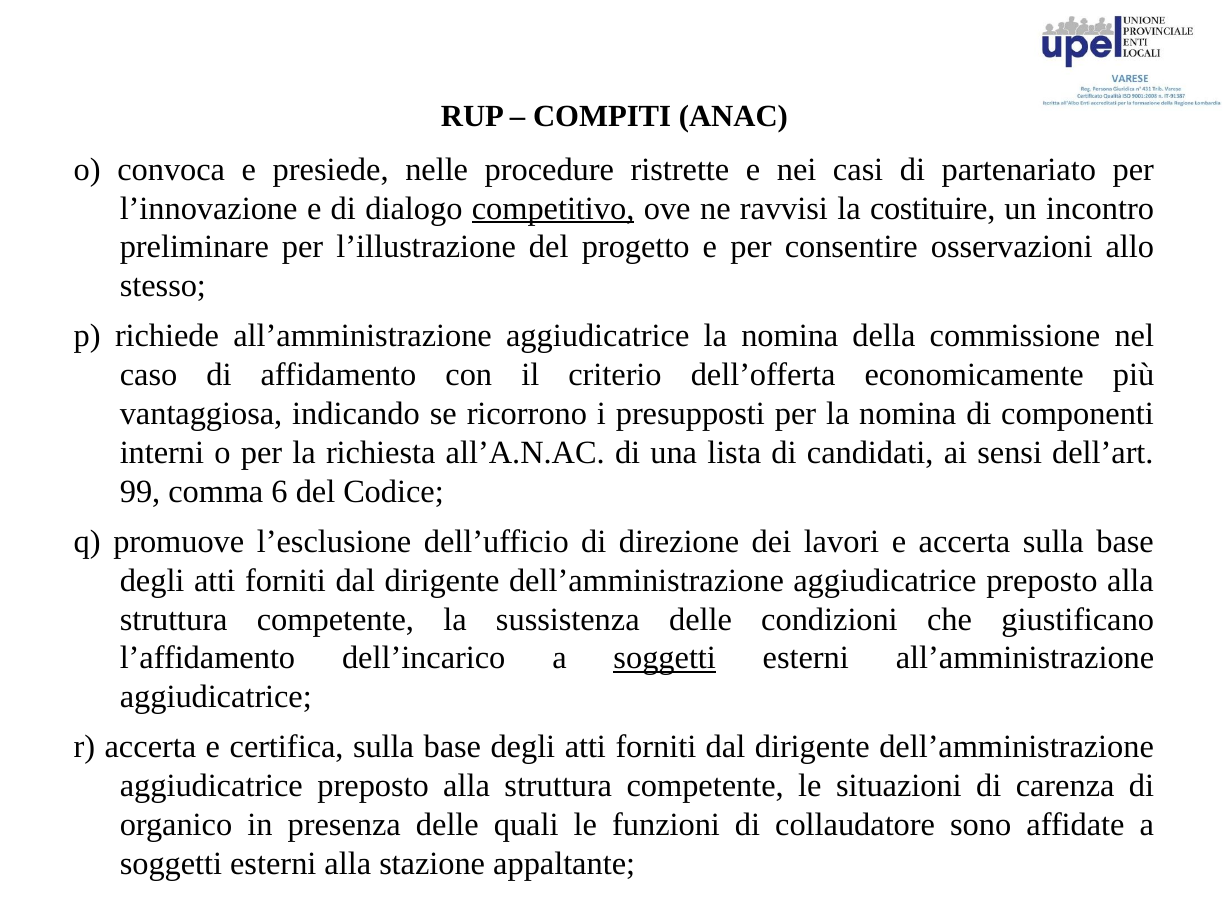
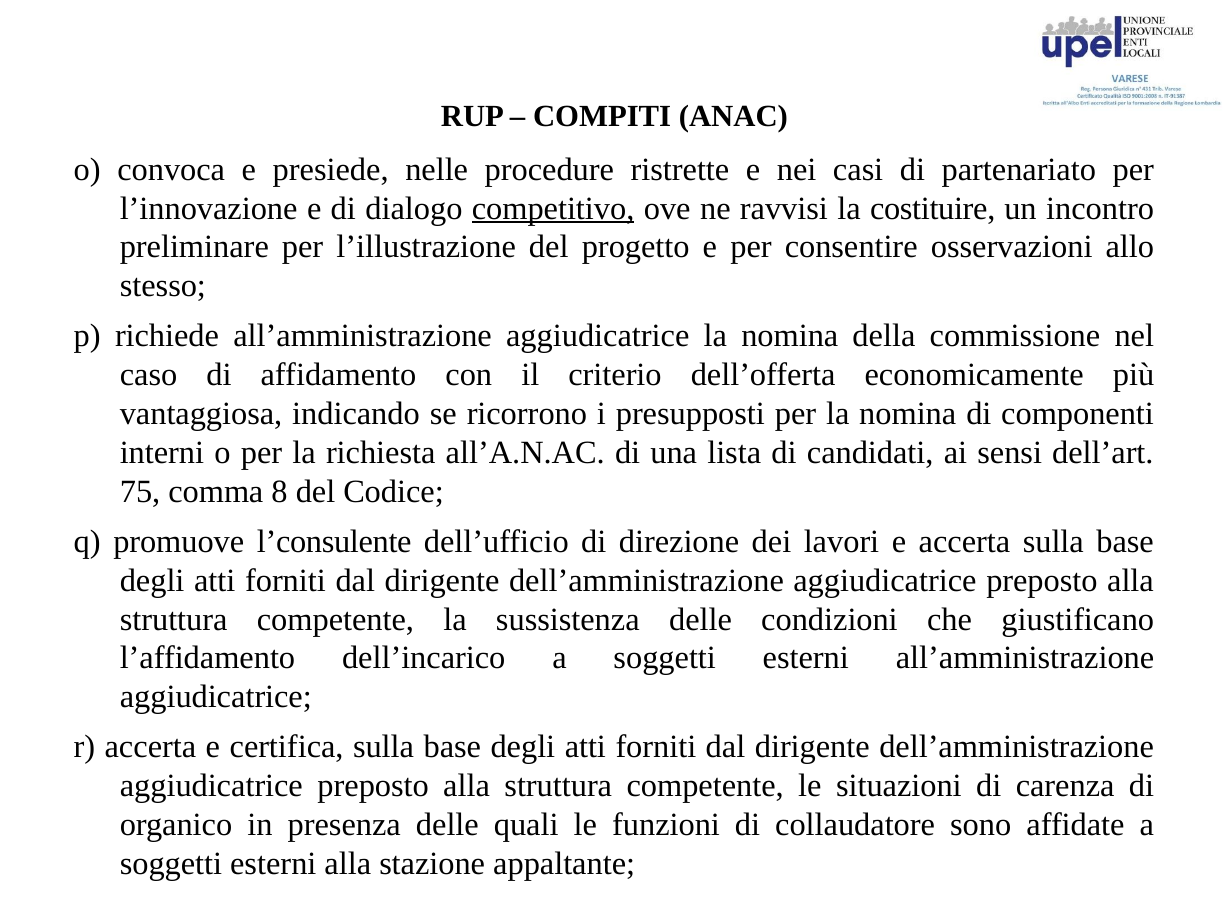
99: 99 -> 75
6: 6 -> 8
l’esclusione: l’esclusione -> l’consulente
soggetti at (665, 658) underline: present -> none
